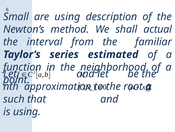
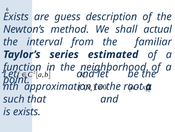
Small at (16, 17): Small -> Exists
are using: using -> guess
is using: using -> exists
